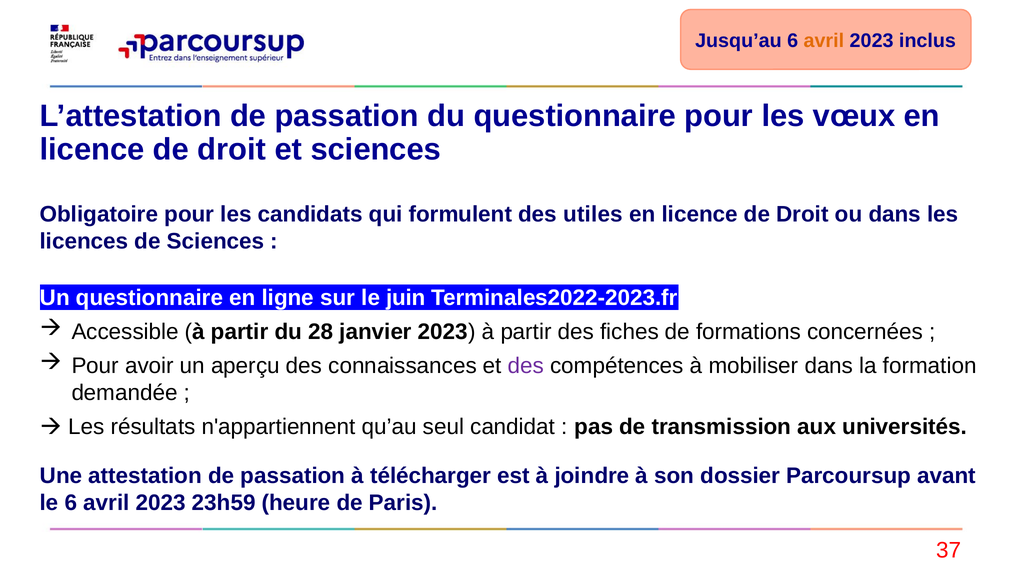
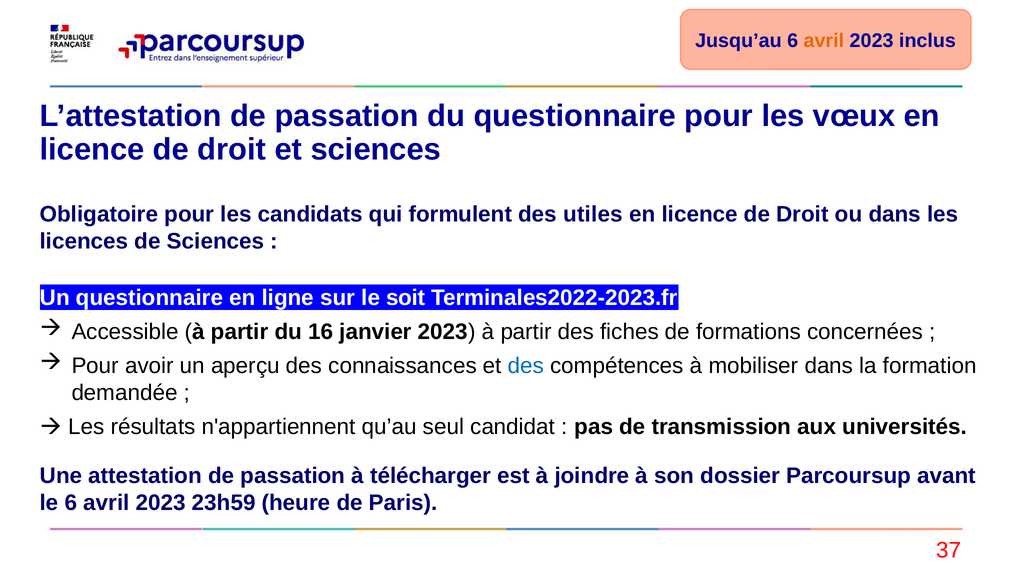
juin: juin -> soit
28: 28 -> 16
des at (526, 366) colour: purple -> blue
